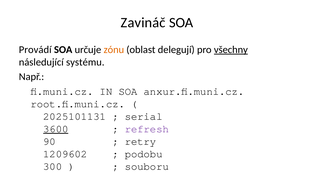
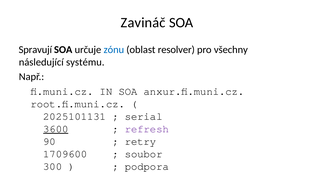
Provádí: Provádí -> Spravují
zónu colour: orange -> blue
delegují: delegují -> resolver
všechny underline: present -> none
1209602: 1209602 -> 1709600
podobu: podobu -> soubor
souboru: souboru -> podpora
